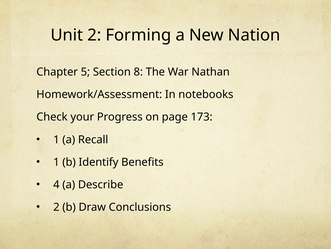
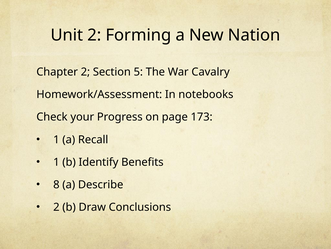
Chapter 5: 5 -> 2
8: 8 -> 5
Nathan: Nathan -> Cavalry
4: 4 -> 8
